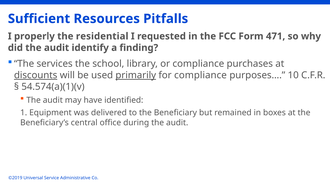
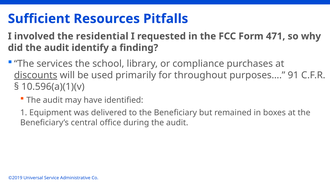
properly: properly -> involved
primarily underline: present -> none
for compliance: compliance -> throughout
10: 10 -> 91
54.574(a)(1)(v: 54.574(a)(1)(v -> 10.596(a)(1)(v
